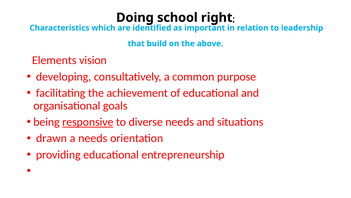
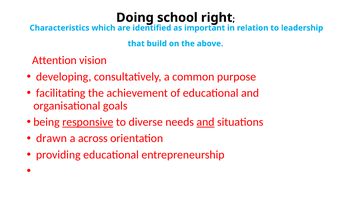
Elements: Elements -> Attention
and at (205, 122) underline: none -> present
a needs: needs -> across
